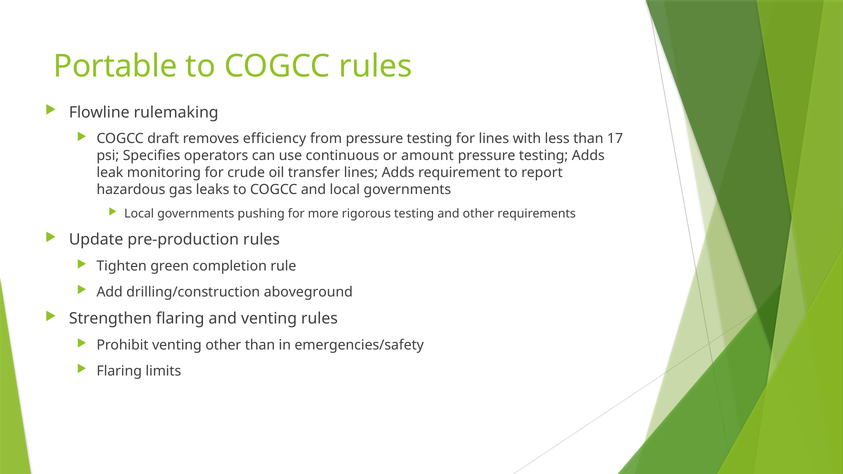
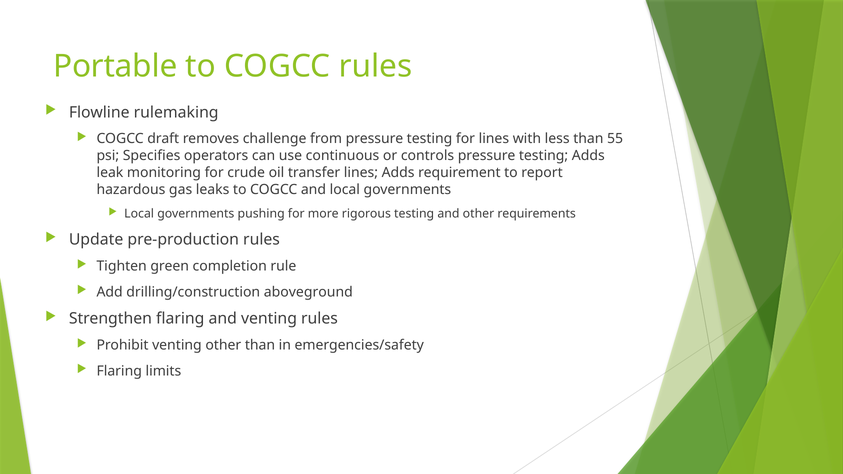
efficiency: efficiency -> challenge
17: 17 -> 55
amount: amount -> controls
